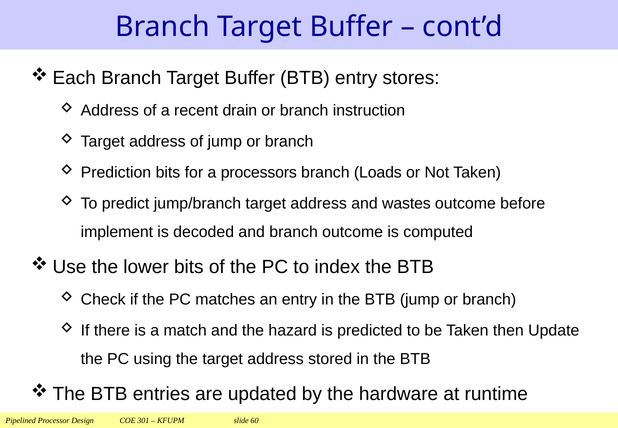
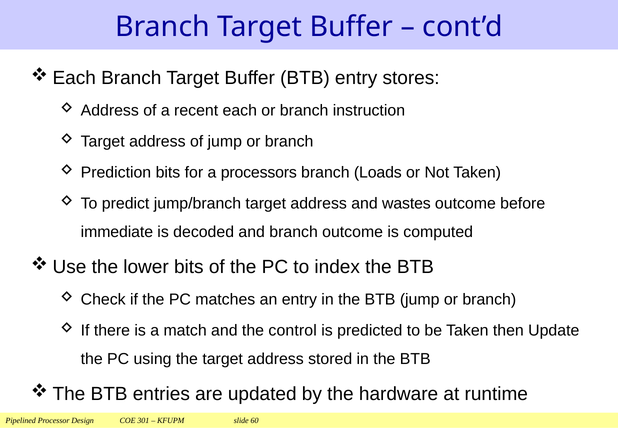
drain: drain -> each
implement: implement -> immediate
hazard: hazard -> control
